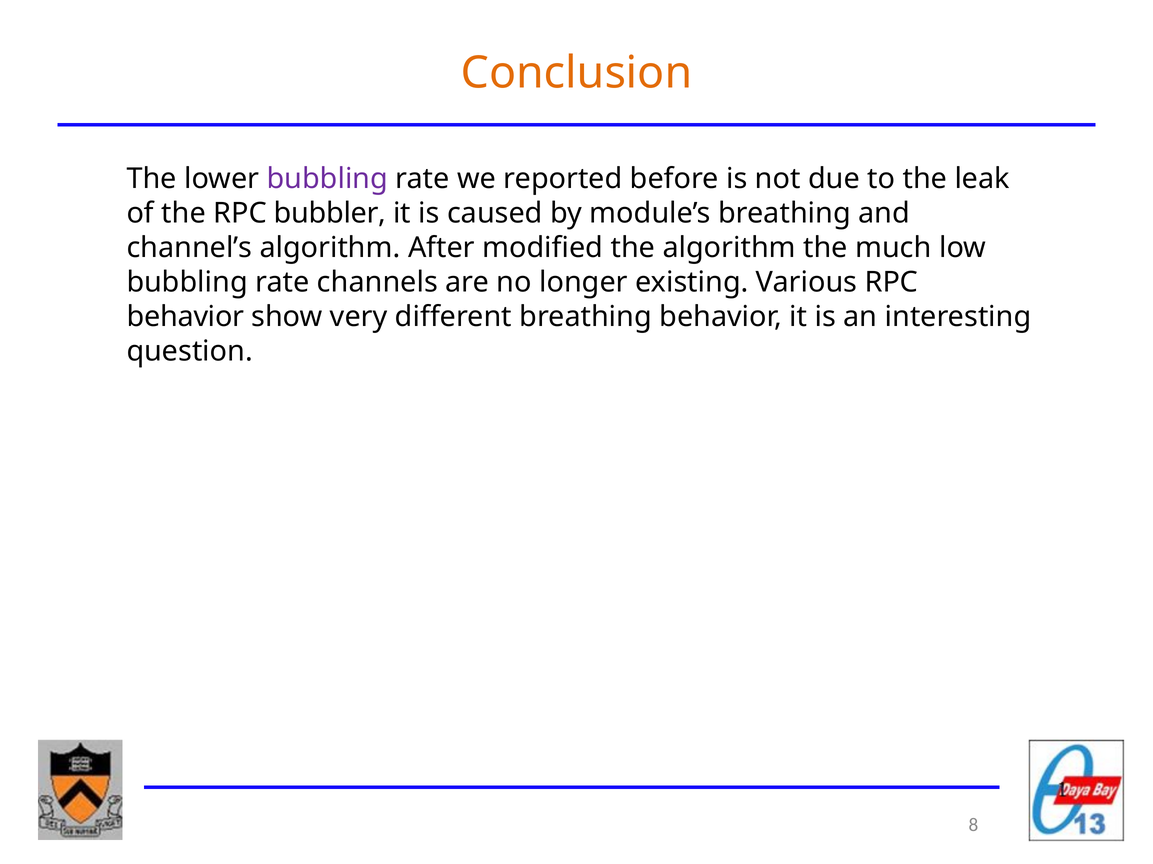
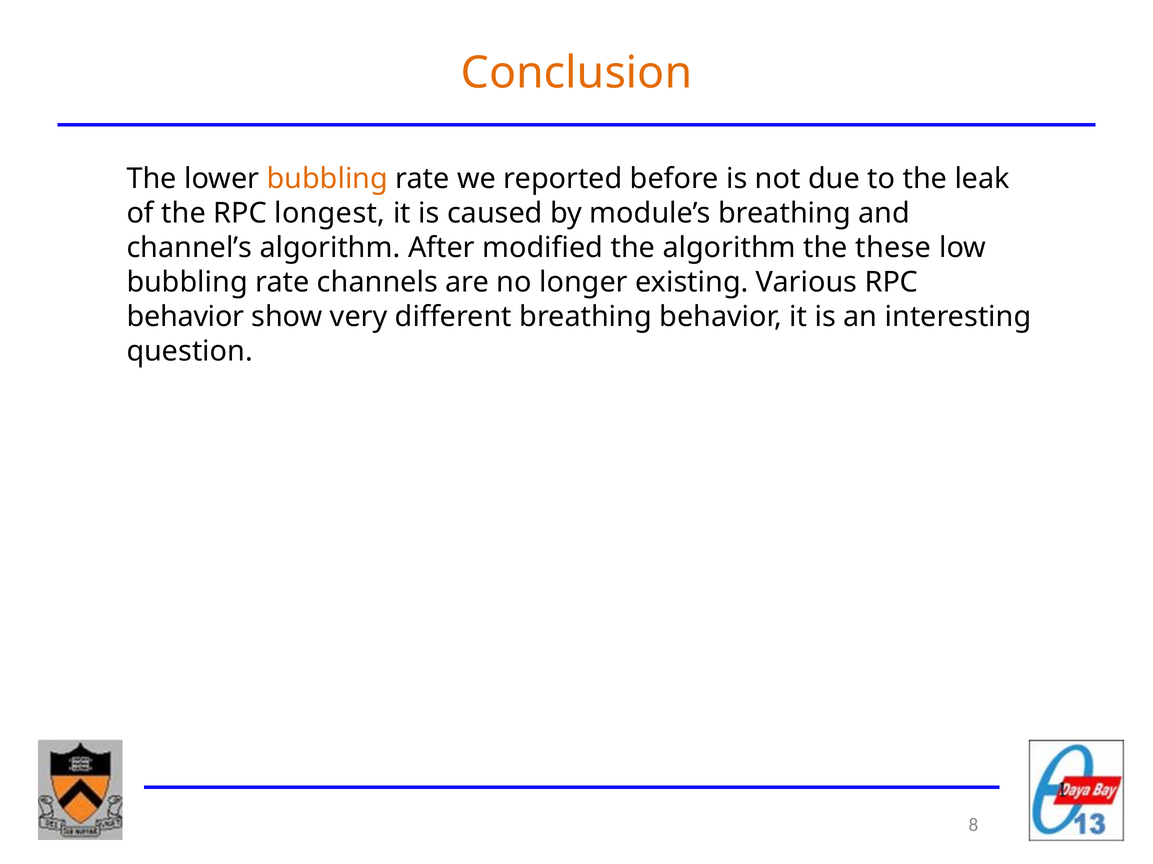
bubbling at (327, 179) colour: purple -> orange
bubbler: bubbler -> longest
much: much -> these
